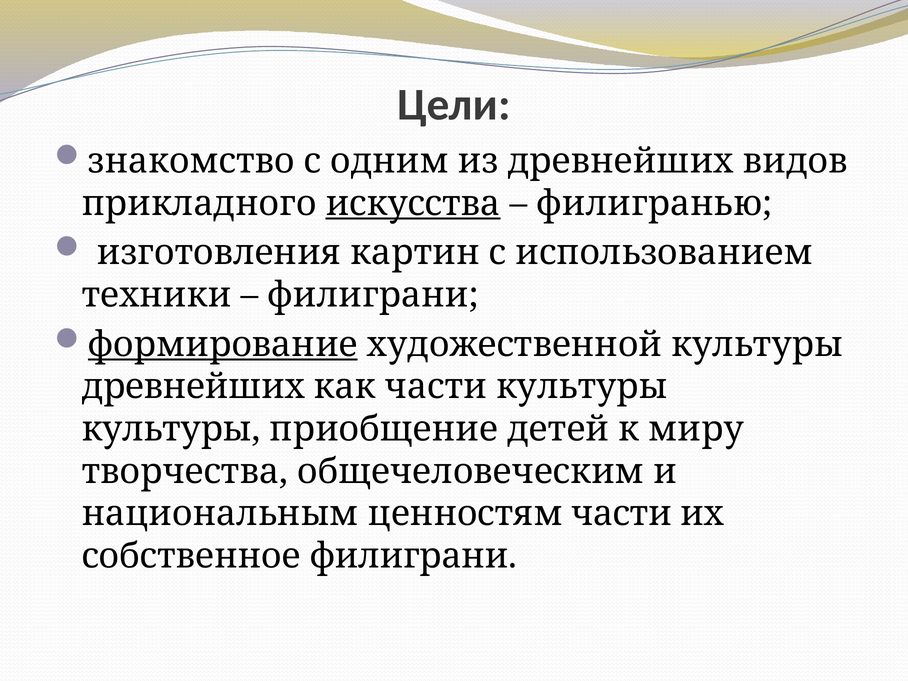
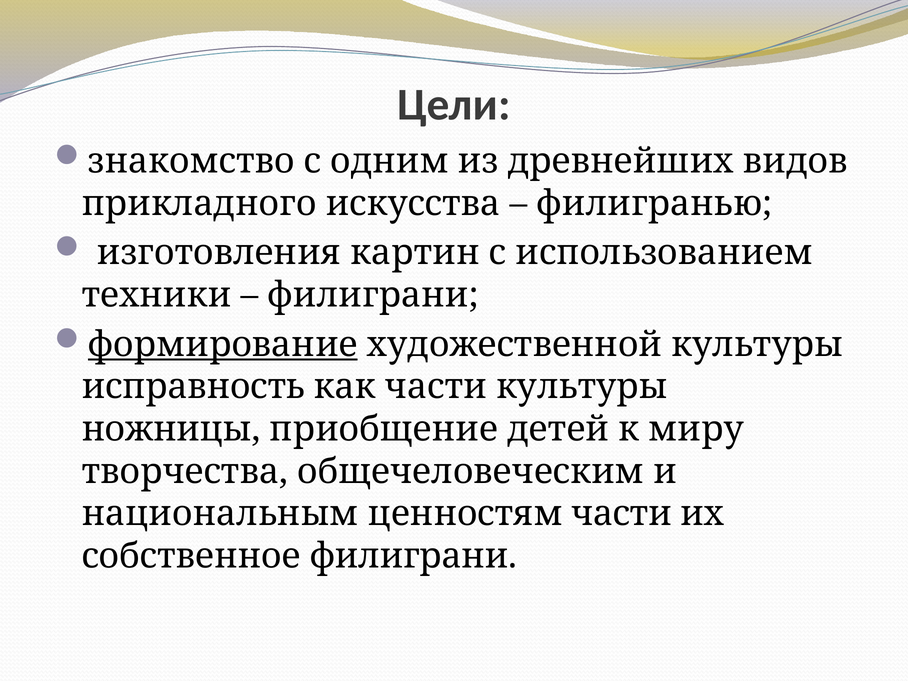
искусства underline: present -> none
древнейших at (193, 387): древнейших -> исправность
культуры at (171, 429): культуры -> ножницы
